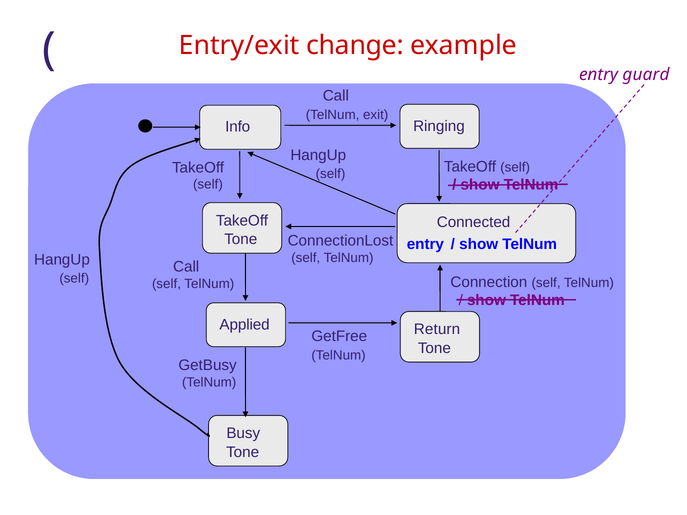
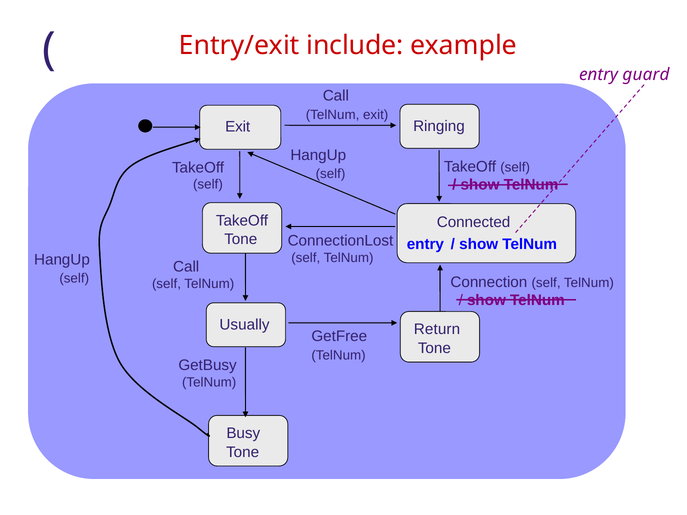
change: change -> include
Info at (238, 127): Info -> Exit
Applied: Applied -> Usually
